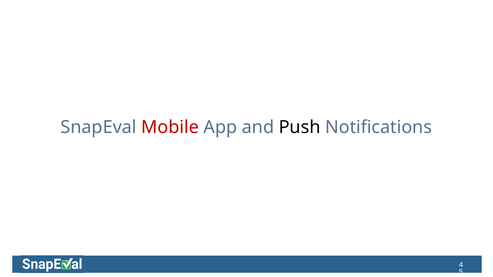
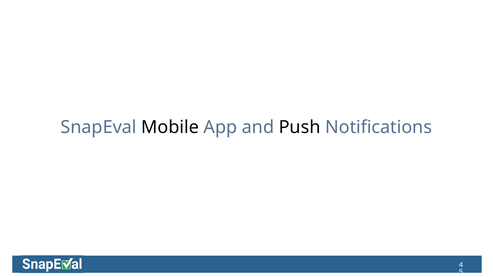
Mobile colour: red -> black
